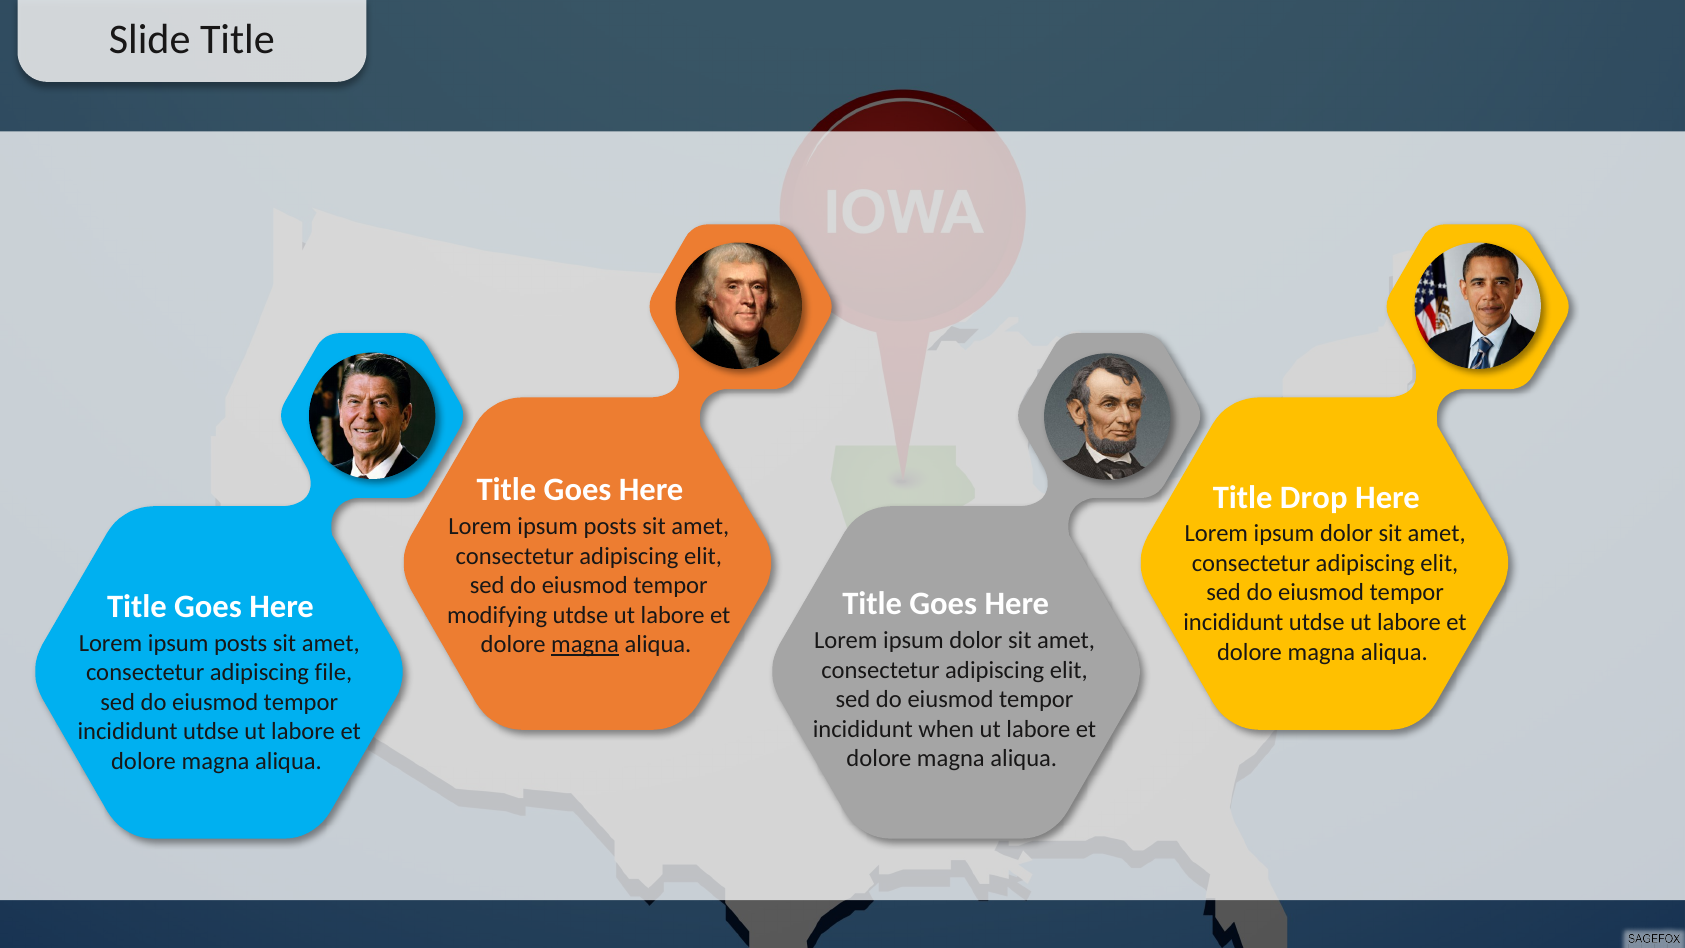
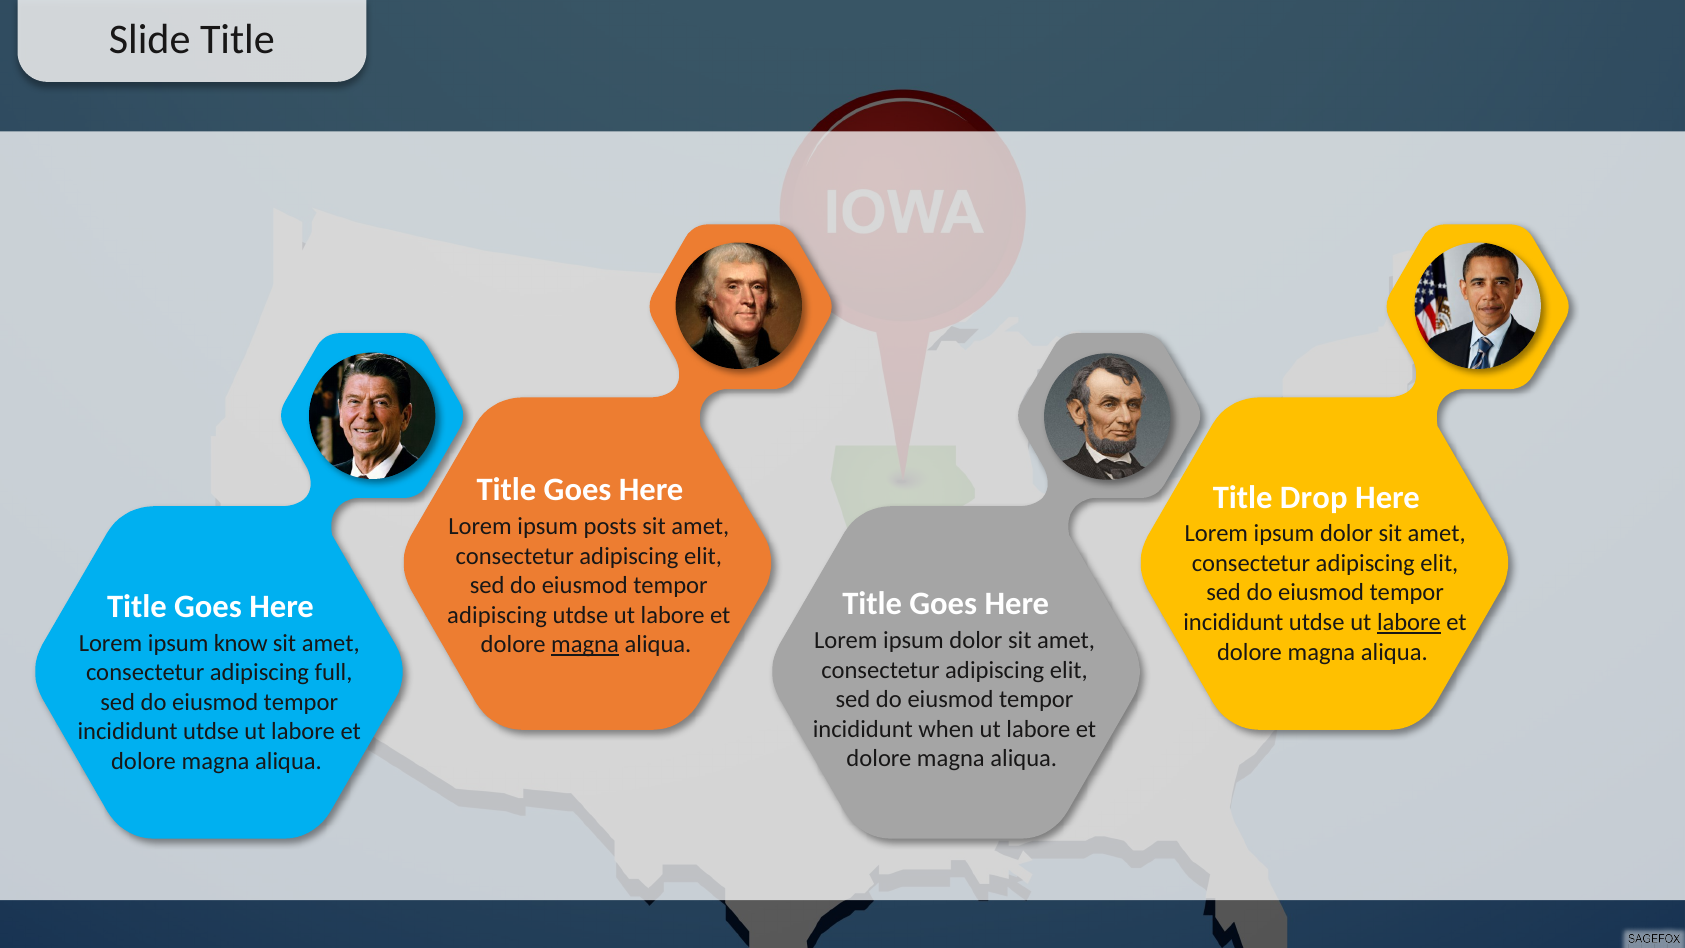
modifying at (497, 615): modifying -> adipiscing
labore at (1409, 622) underline: none -> present
posts at (241, 643): posts -> know
file: file -> full
